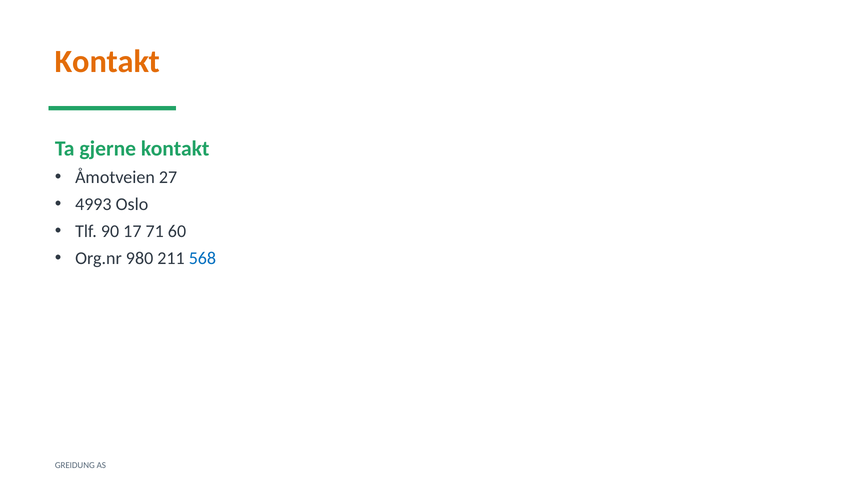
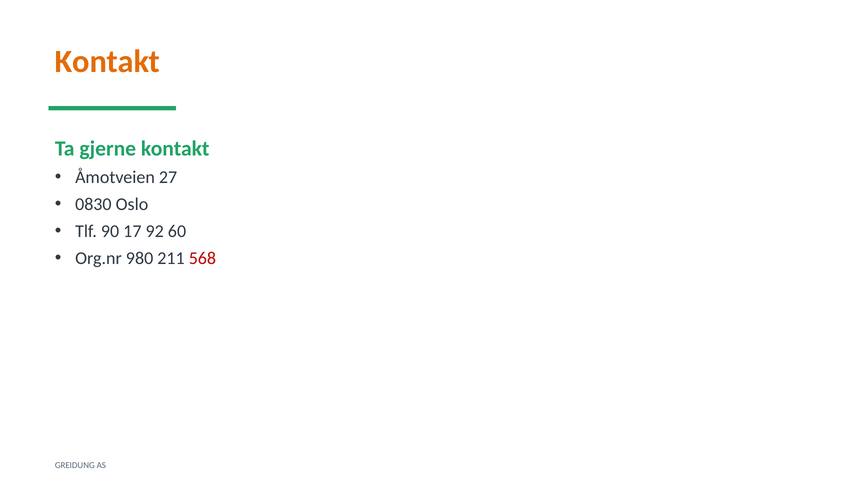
4993: 4993 -> 0830
71: 71 -> 92
568 colour: blue -> red
